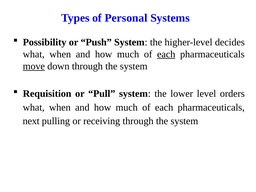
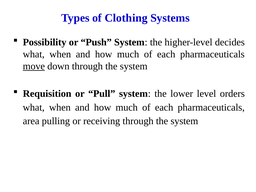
Personal: Personal -> Clothing
each at (166, 54) underline: present -> none
next: next -> area
